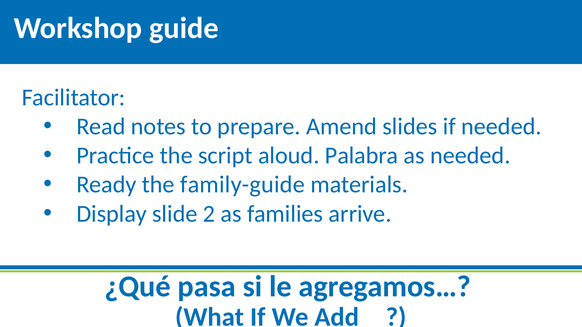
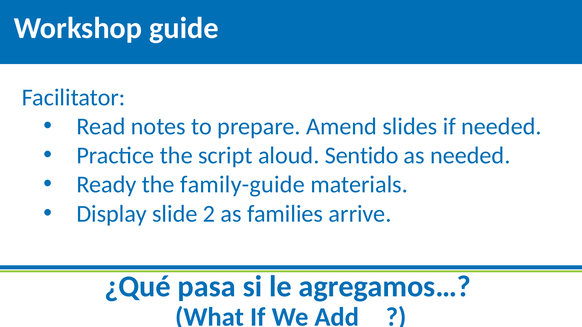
Palabra: Palabra -> Sentido
